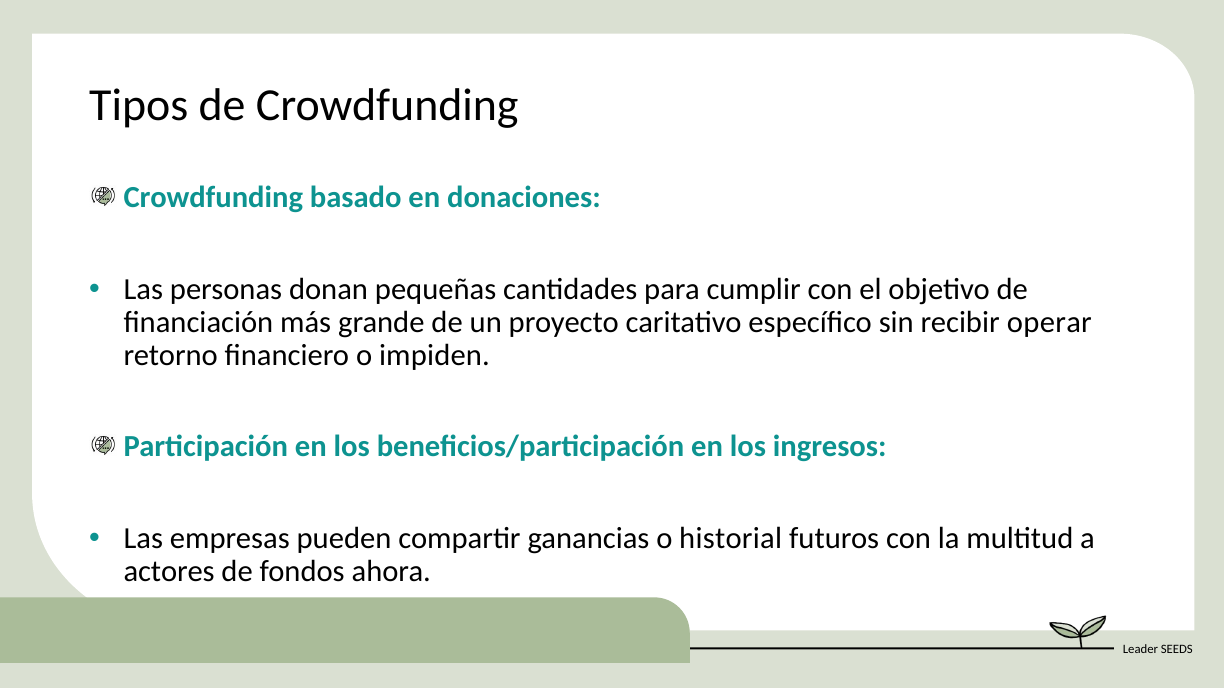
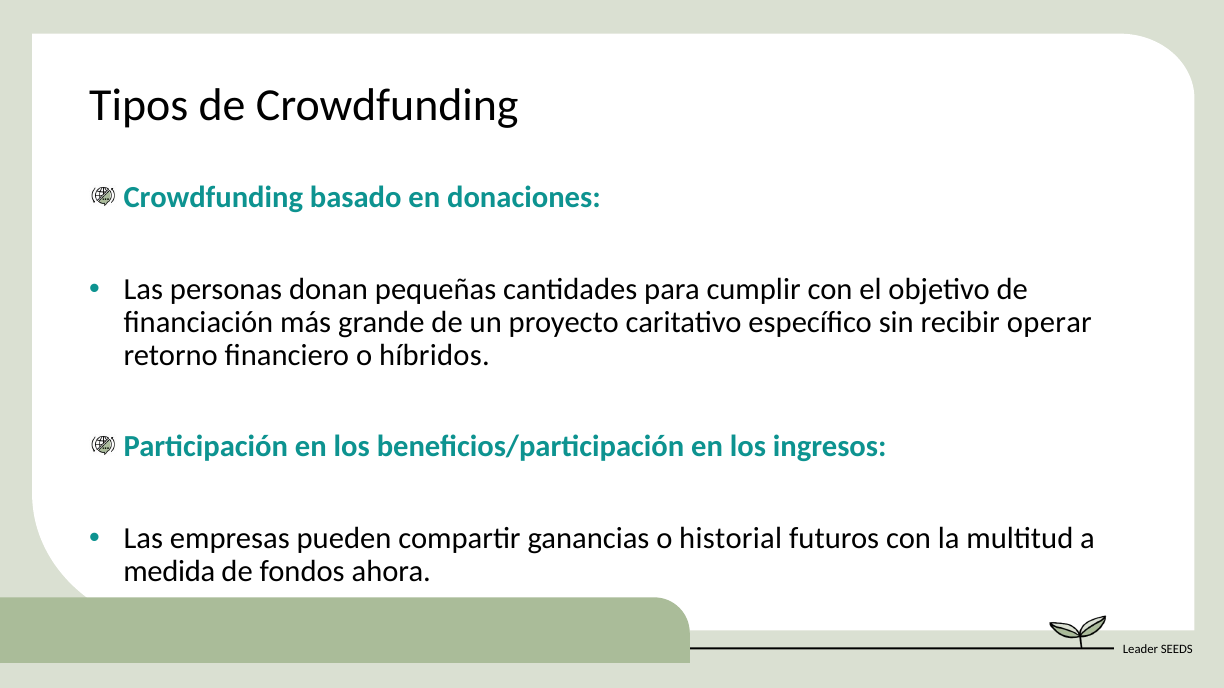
impiden: impiden -> híbridos
actores: actores -> medida
